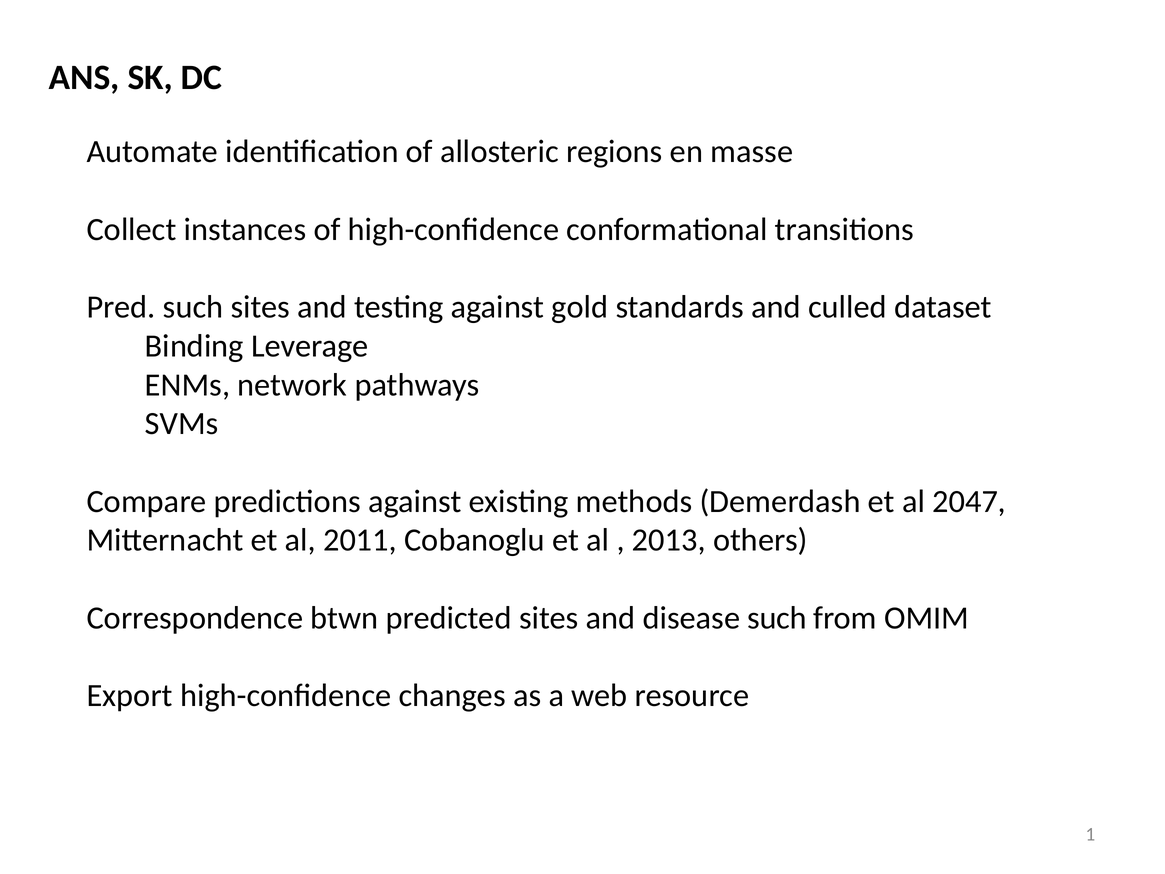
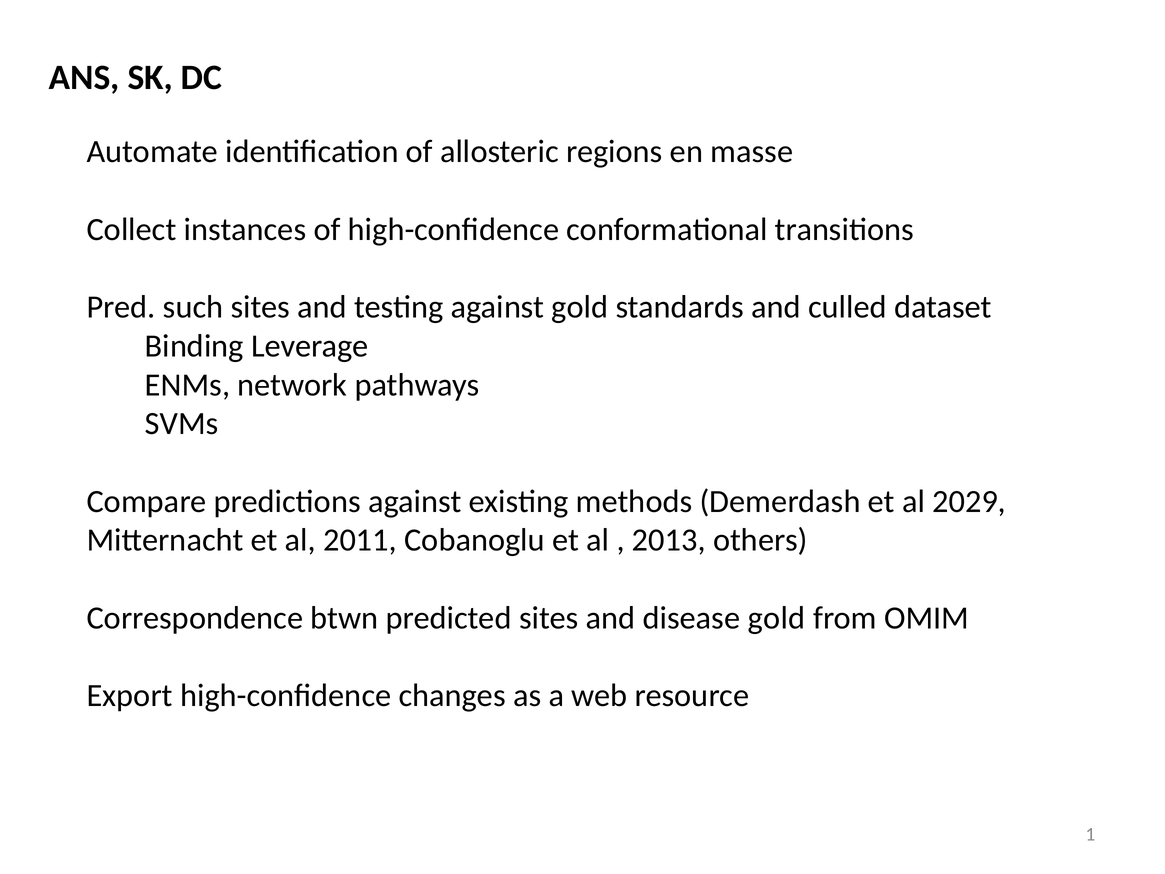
2047: 2047 -> 2029
disease such: such -> gold
